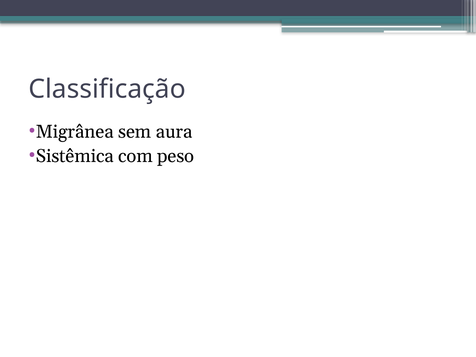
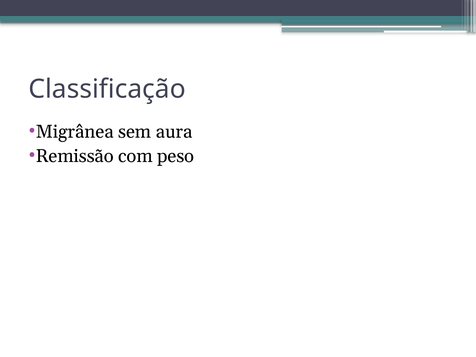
Sistêmica: Sistêmica -> Remissão
